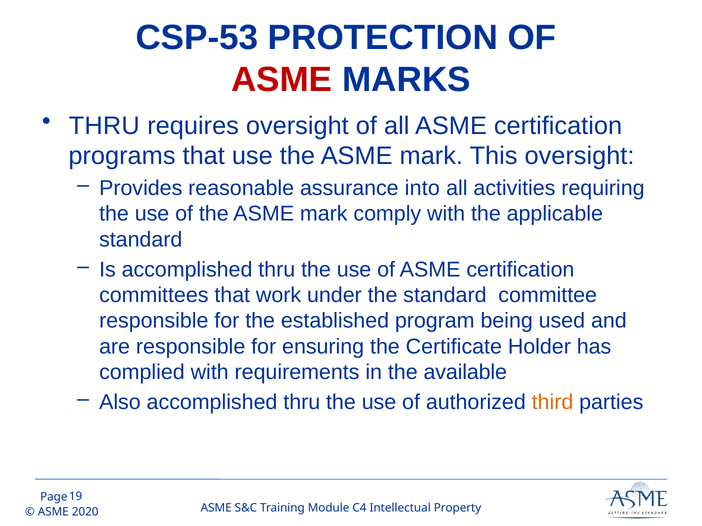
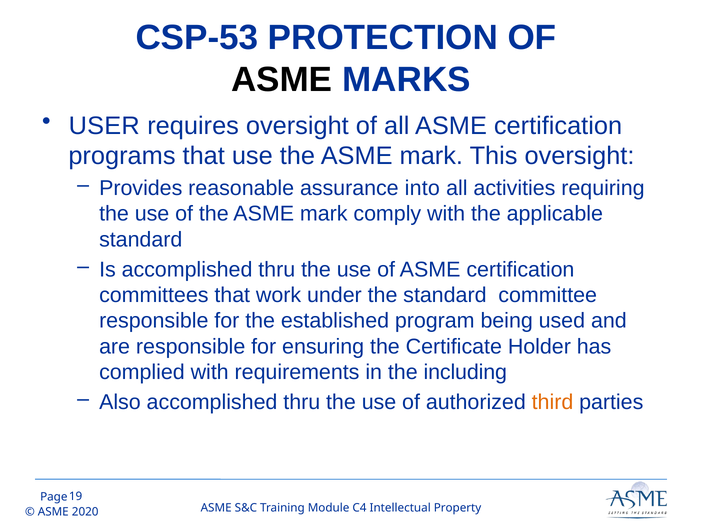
ASME at (282, 80) colour: red -> black
THRU at (104, 126): THRU -> USER
available: available -> including
